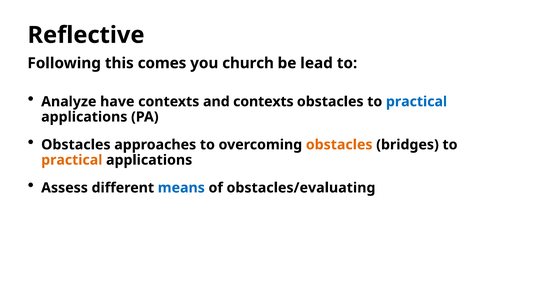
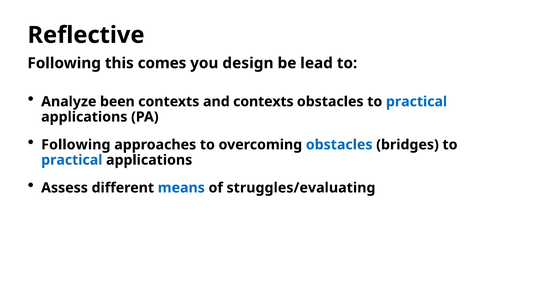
church: church -> design
have: have -> been
Obstacles at (76, 145): Obstacles -> Following
obstacles at (339, 145) colour: orange -> blue
practical at (72, 160) colour: orange -> blue
obstacles/evaluating: obstacles/evaluating -> struggles/evaluating
